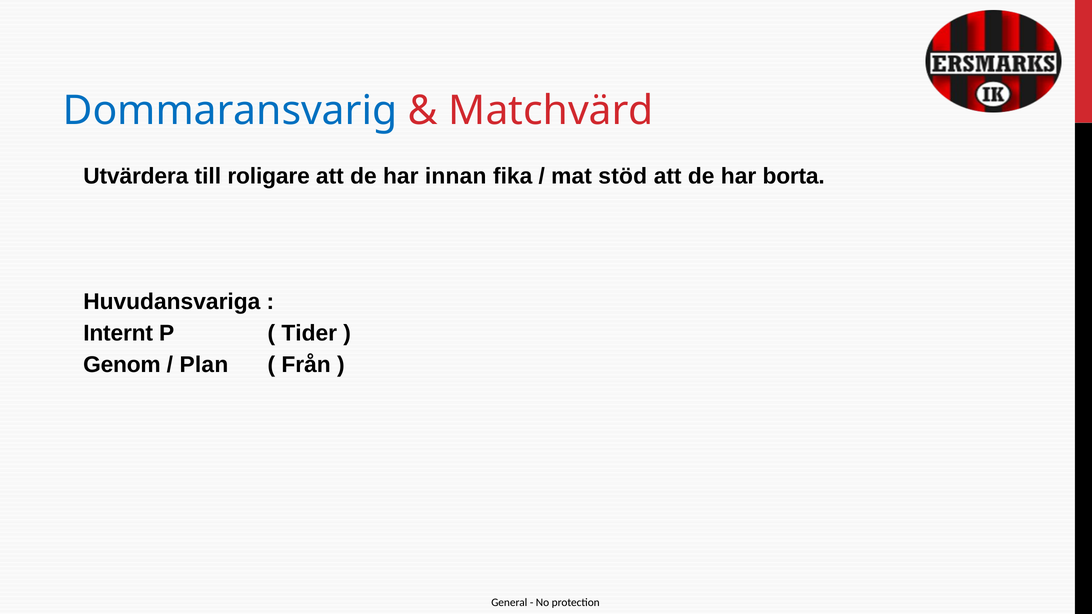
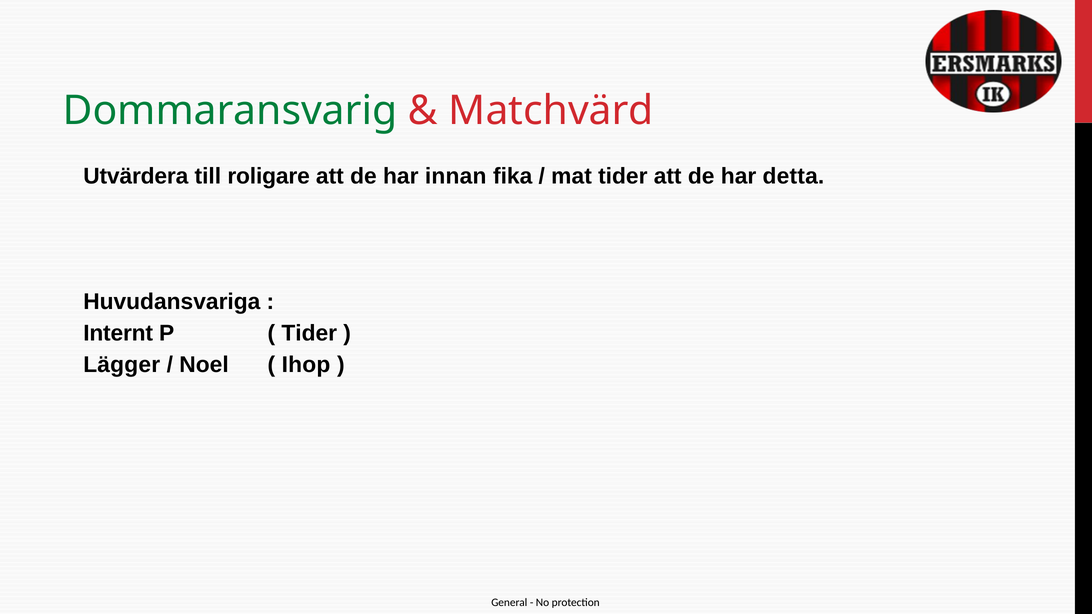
Dommaransvarig colour: blue -> green
mat stöd: stöd -> tider
borta: borta -> detta
Genom: Genom -> Lägger
Plan: Plan -> Noel
Från: Från -> Ihop
